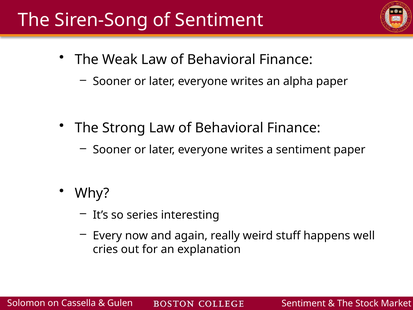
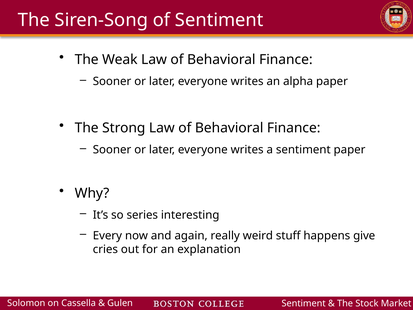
well: well -> give
